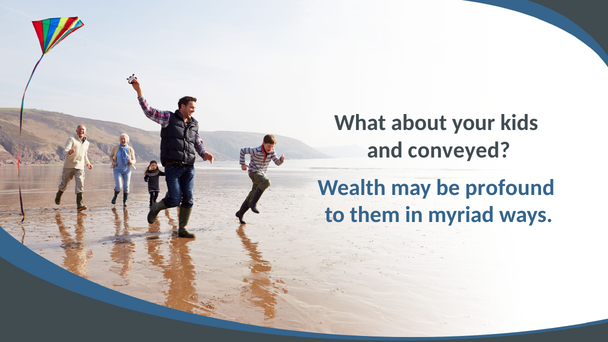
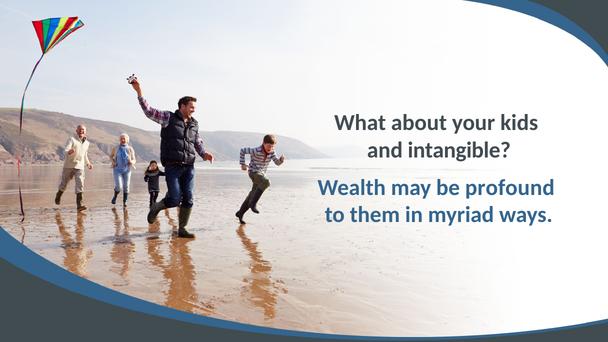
conveyed: conveyed -> intangible
